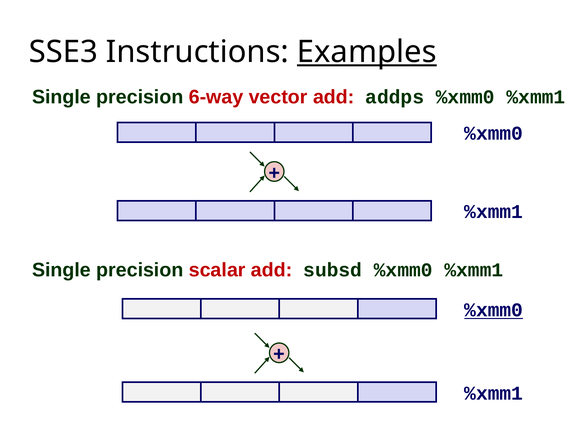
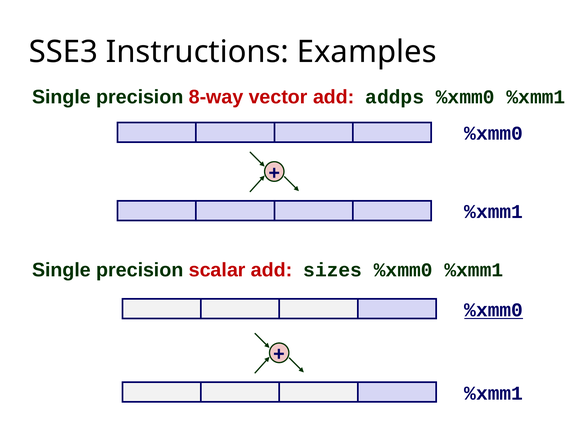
Examples underline: present -> none
6-way: 6-way -> 8-way
subsd: subsd -> sizes
